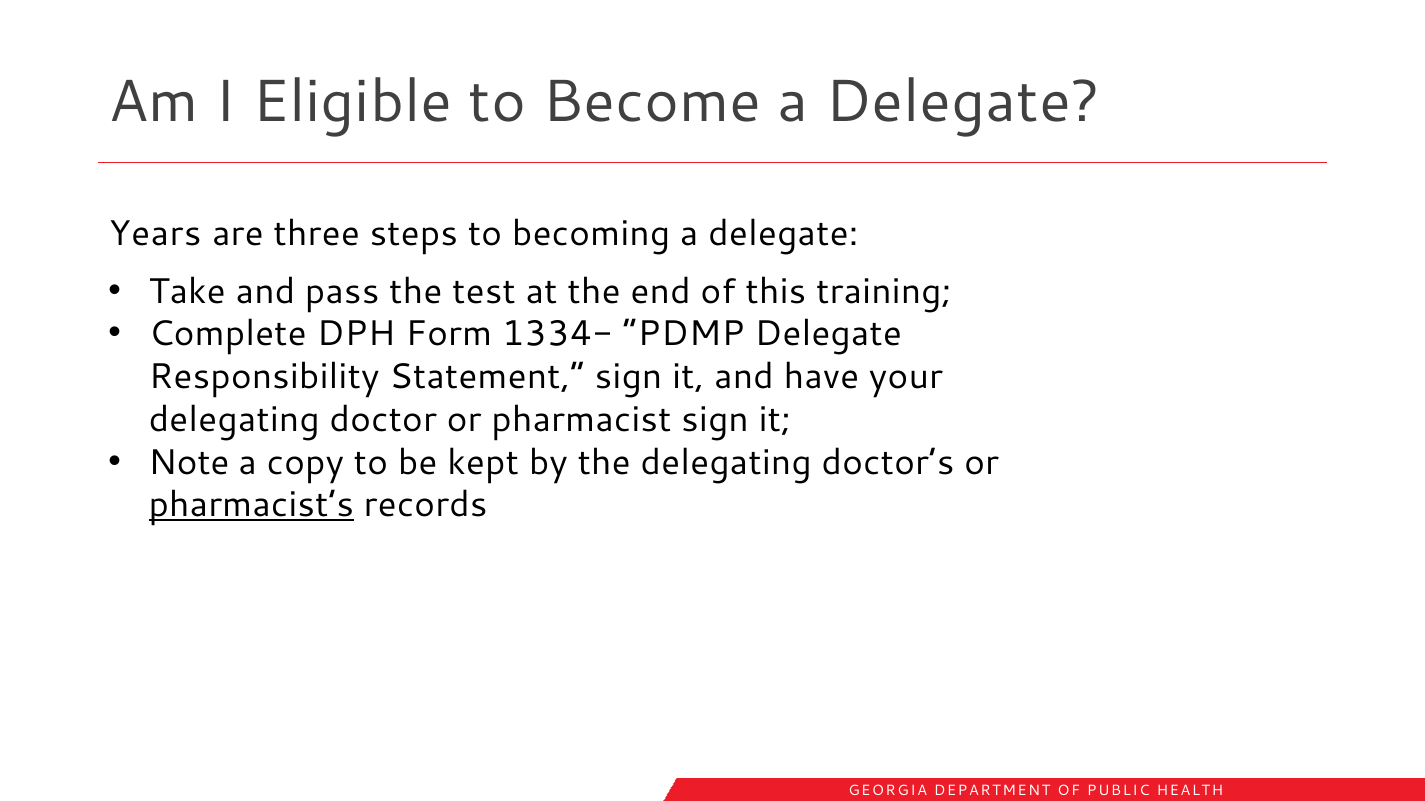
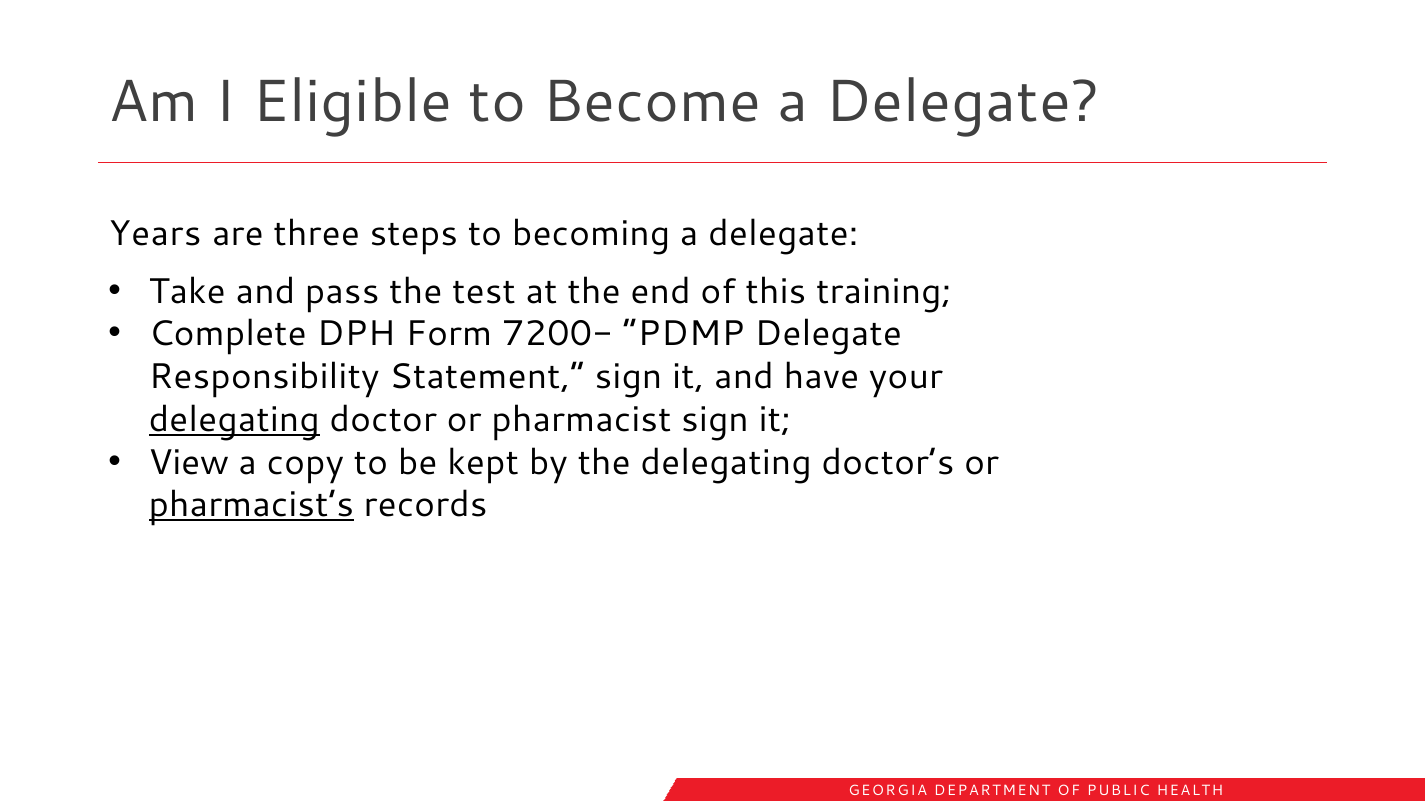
1334-: 1334- -> 7200-
delegating at (234, 420) underline: none -> present
Note: Note -> View
